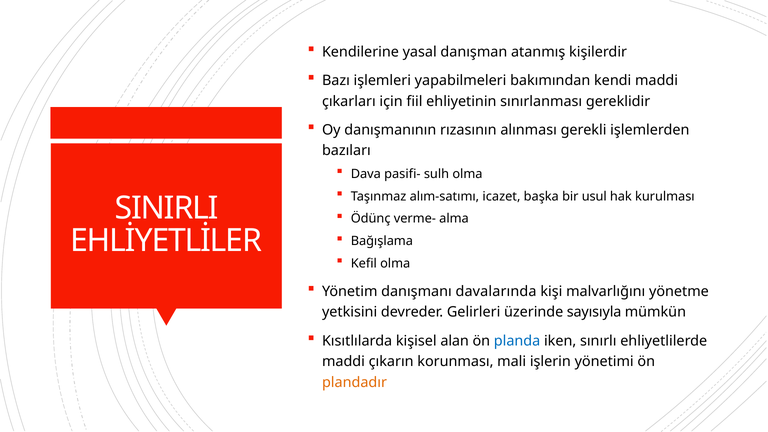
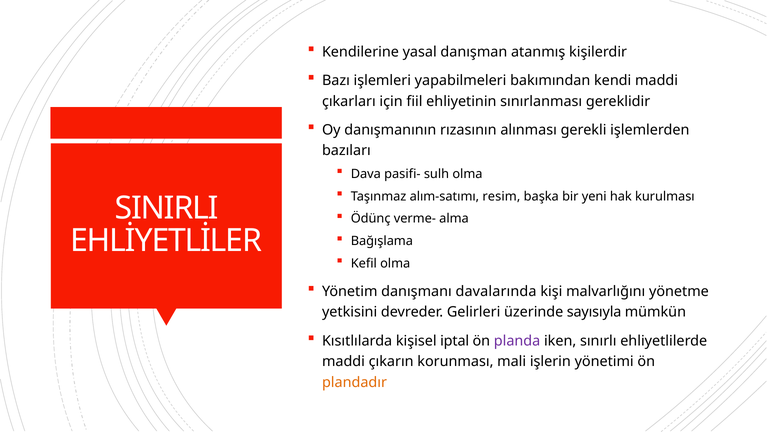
icazet: icazet -> resim
usul: usul -> yeni
alan: alan -> iptal
planda colour: blue -> purple
